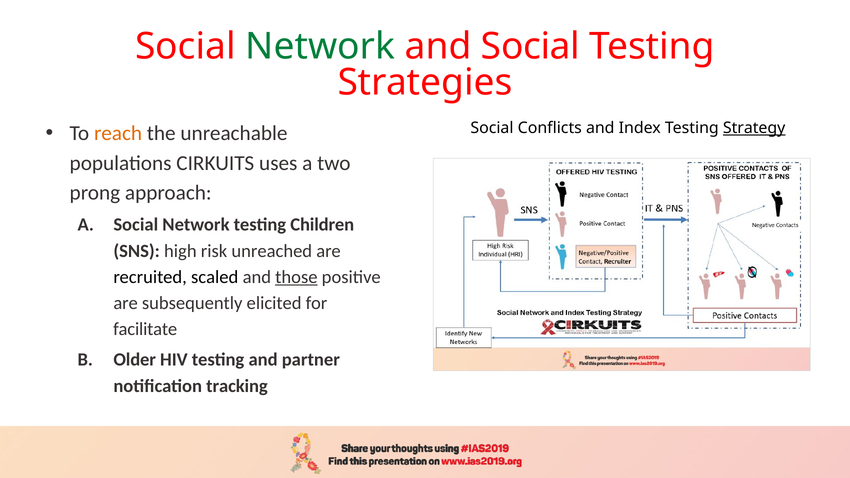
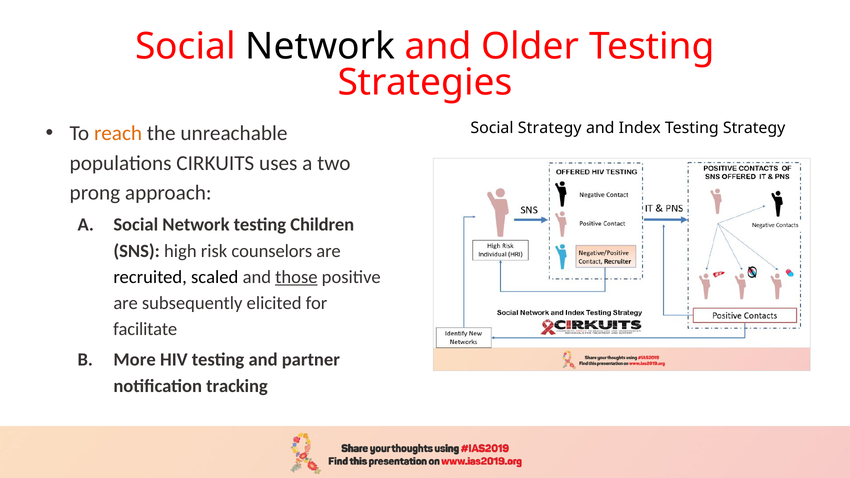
Network at (320, 47) colour: green -> black
and Social: Social -> Older
Social Conflicts: Conflicts -> Strategy
Strategy at (754, 128) underline: present -> none
unreached: unreached -> counselors
Older: Older -> More
